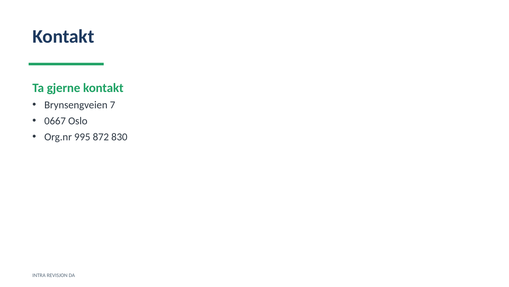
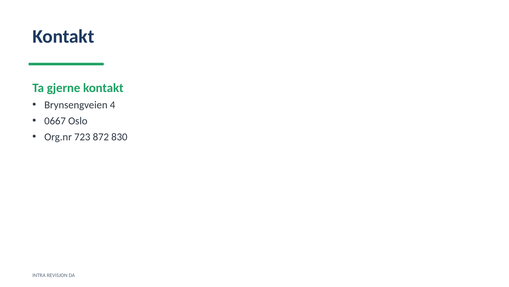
7: 7 -> 4
995: 995 -> 723
